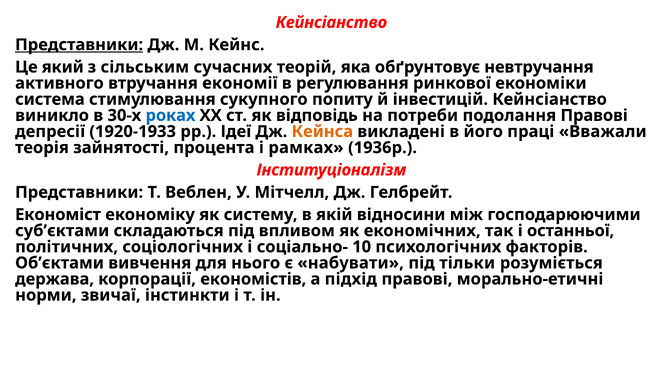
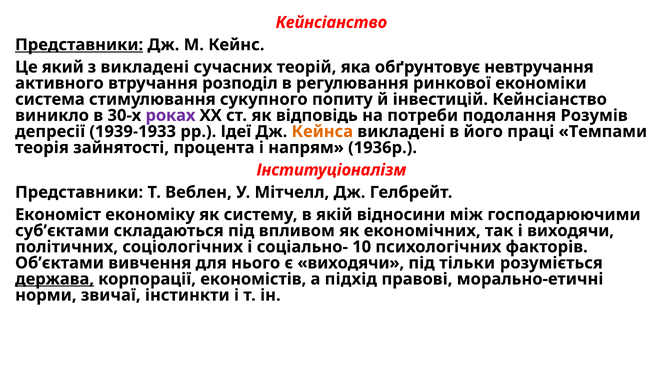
з сільським: сільським -> викладені
економії: економії -> розподіл
роках colour: blue -> purple
подолання Правові: Правові -> Розумів
1920-1933: 1920-1933 -> 1939-1933
Вважали: Вважали -> Темпами
рамках: рамках -> напрям
і останньої: останньої -> виходячи
є набувати: набувати -> виходячи
держава underline: none -> present
